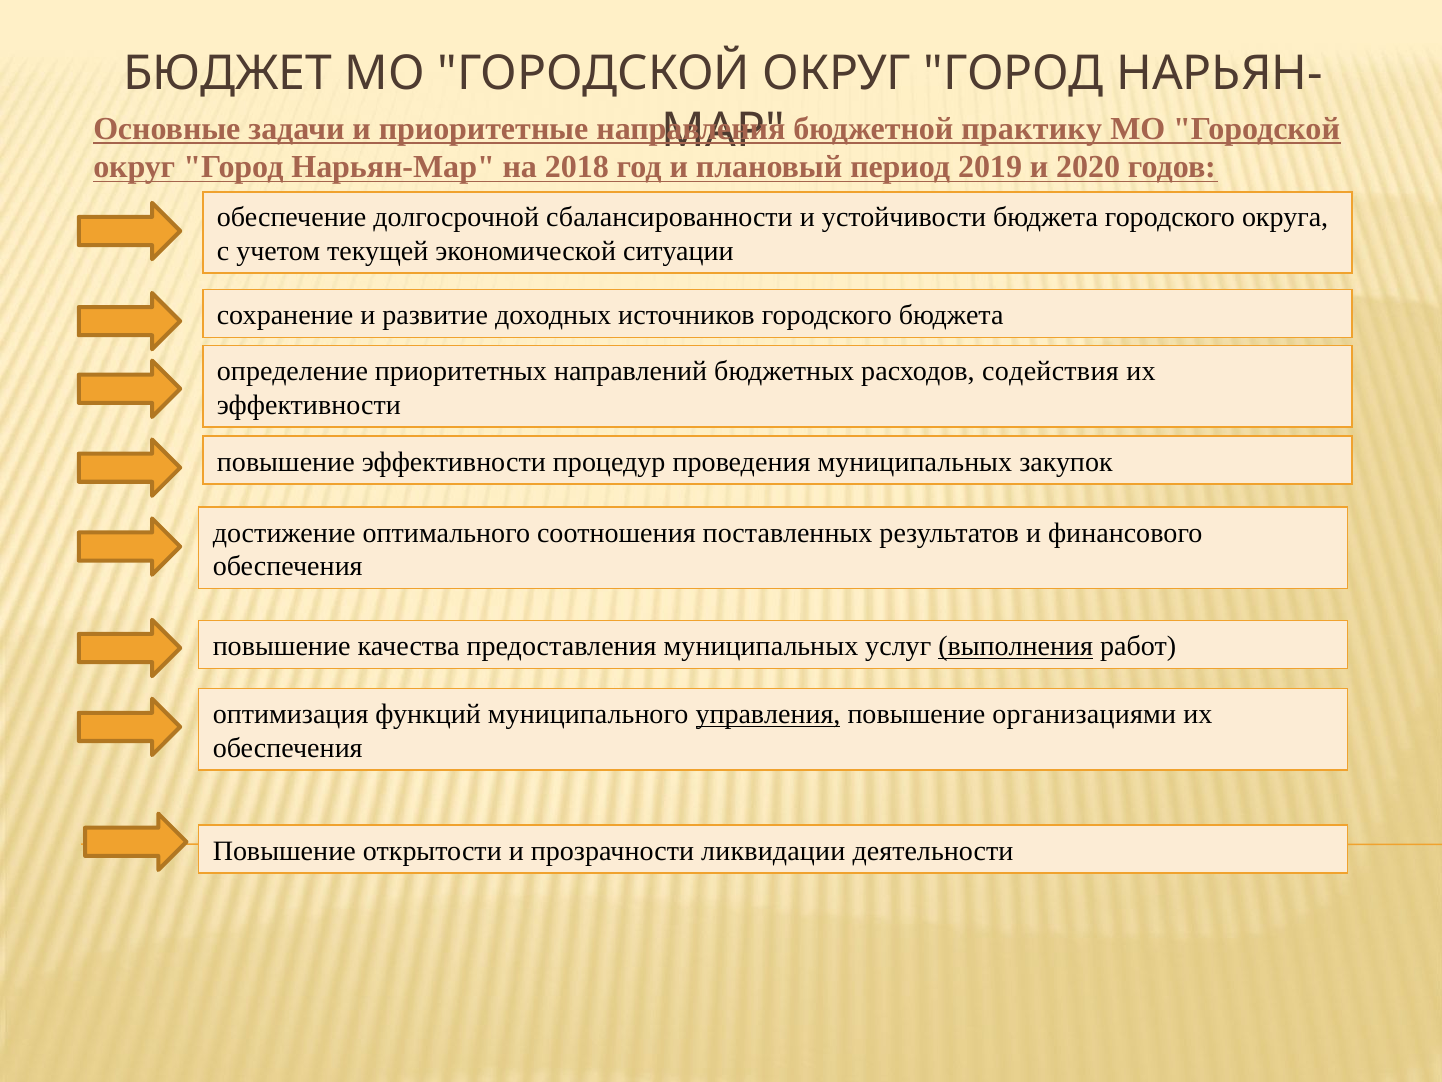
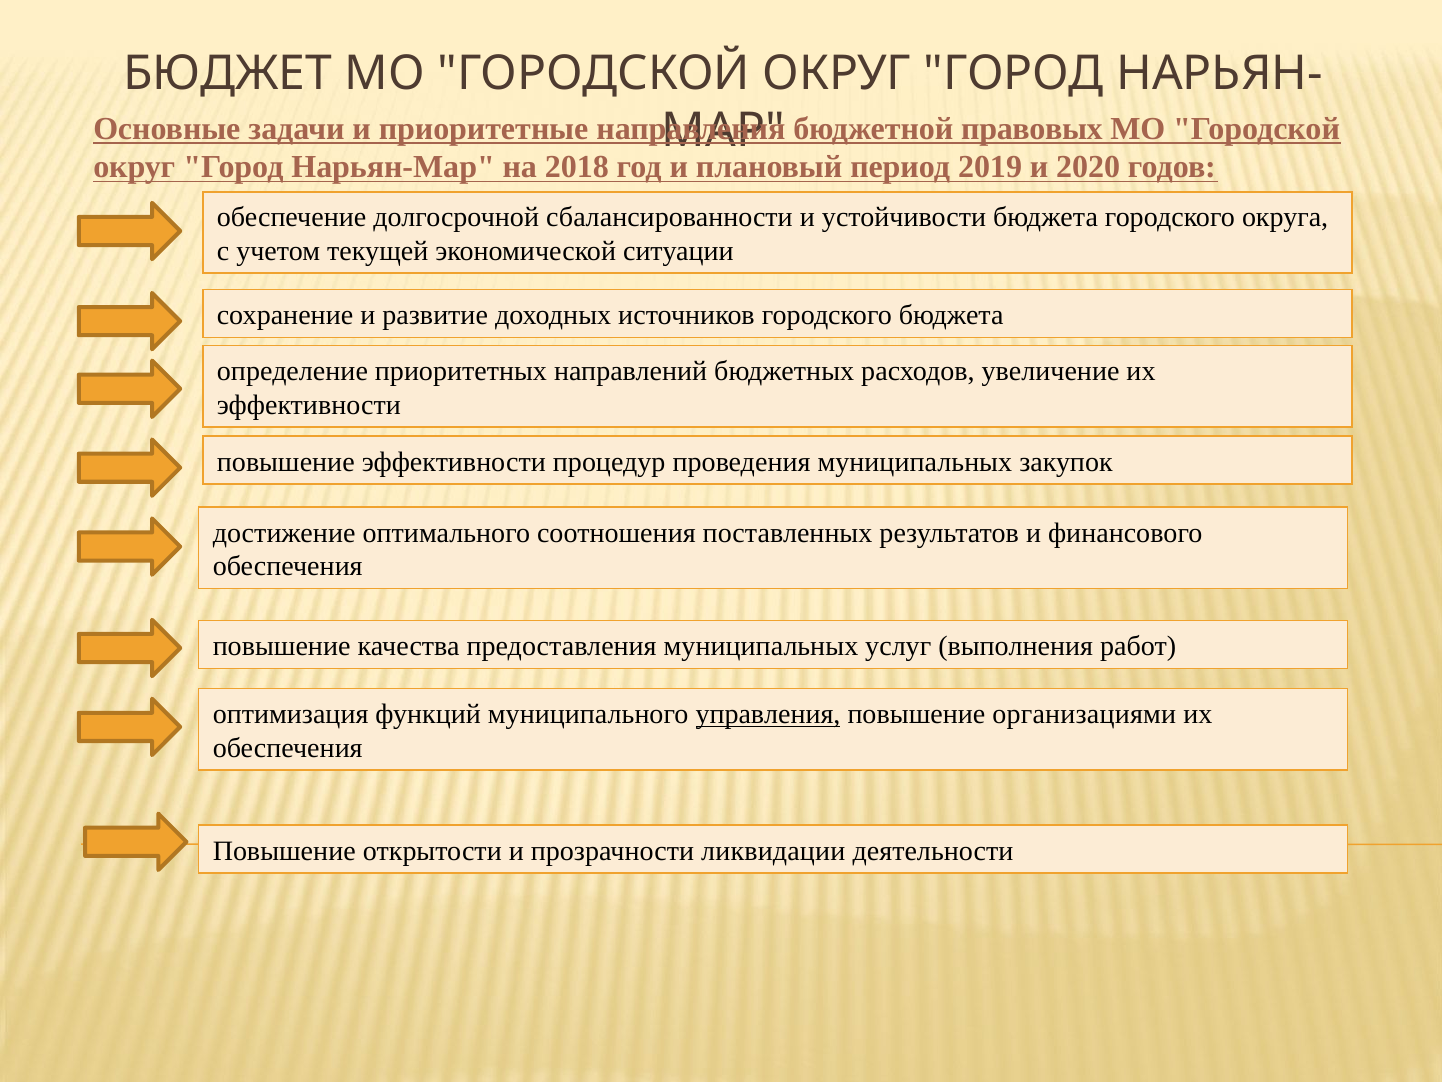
практику: практику -> правовых
содействия: содействия -> увеличение
выполнения underline: present -> none
